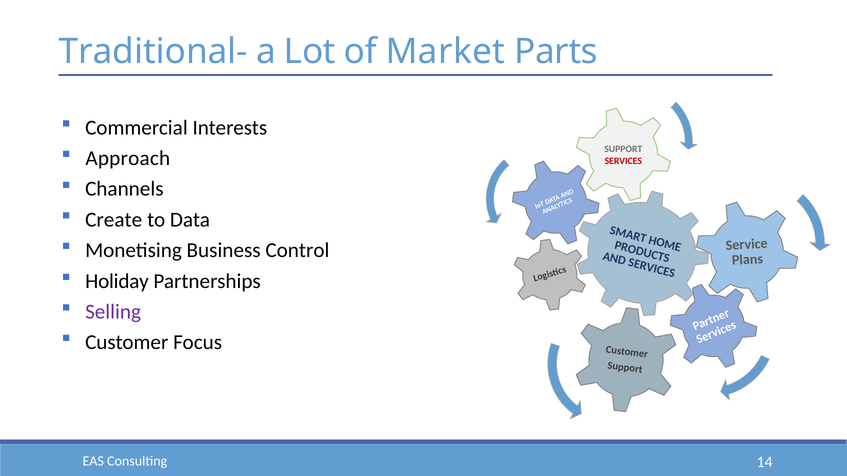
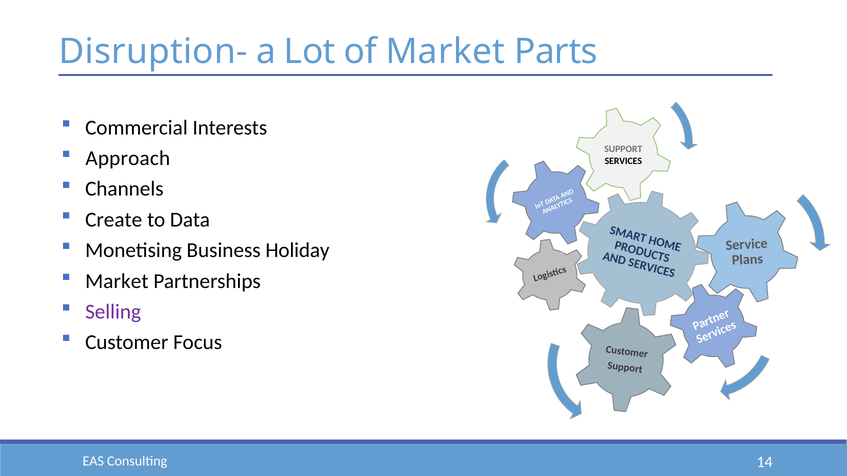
Traditional-: Traditional- -> Disruption-
SERVICES colour: red -> black
Control: Control -> Holiday
Holiday at (117, 281): Holiday -> Market
